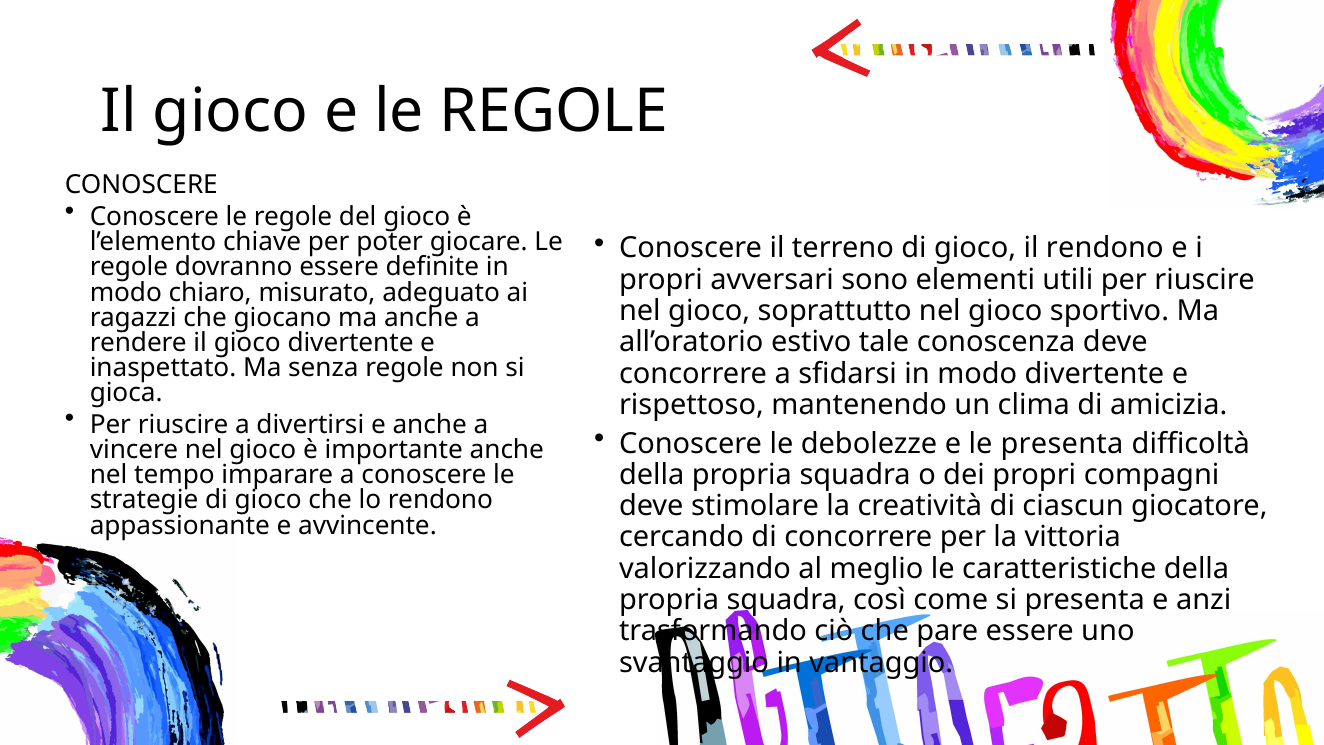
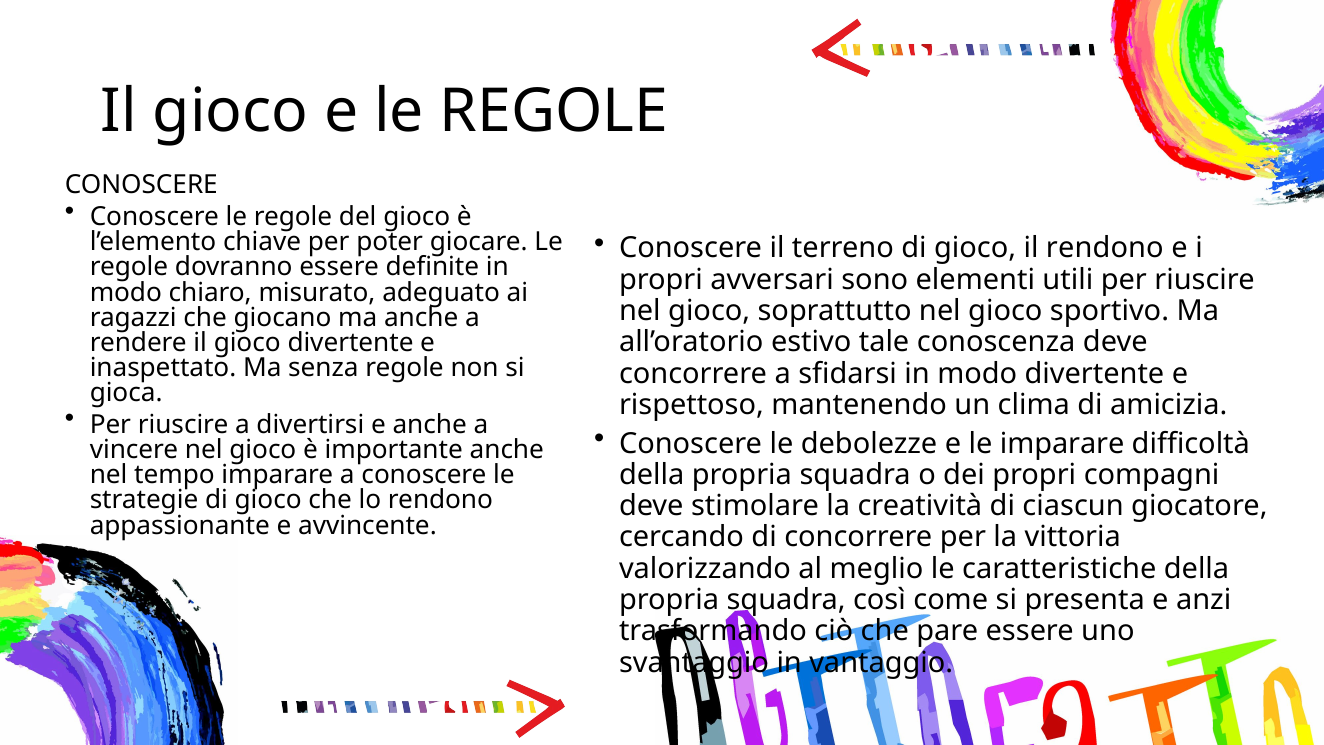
le presenta: presenta -> imparare
